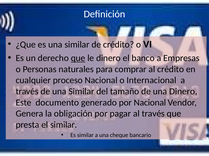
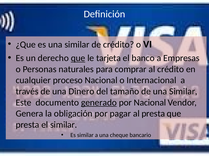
le dinero: dinero -> tarjeta
de una Similar: Similar -> Dinero
de una Dinero: Dinero -> Similar
generado underline: none -> present
al través: través -> presta
